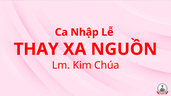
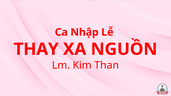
Chúa: Chúa -> Than
